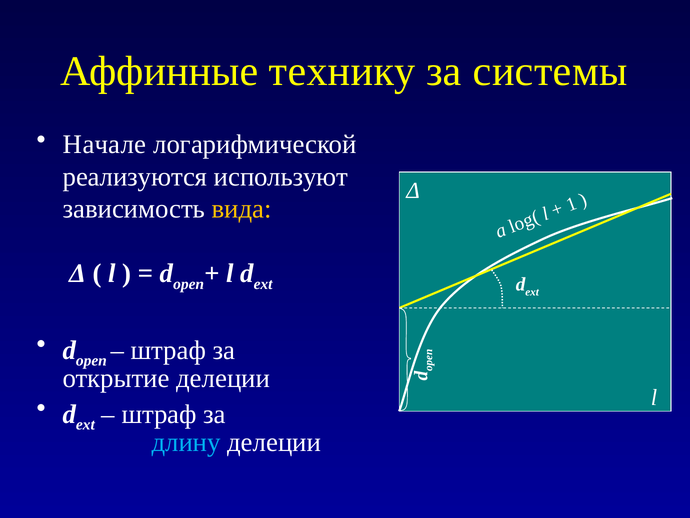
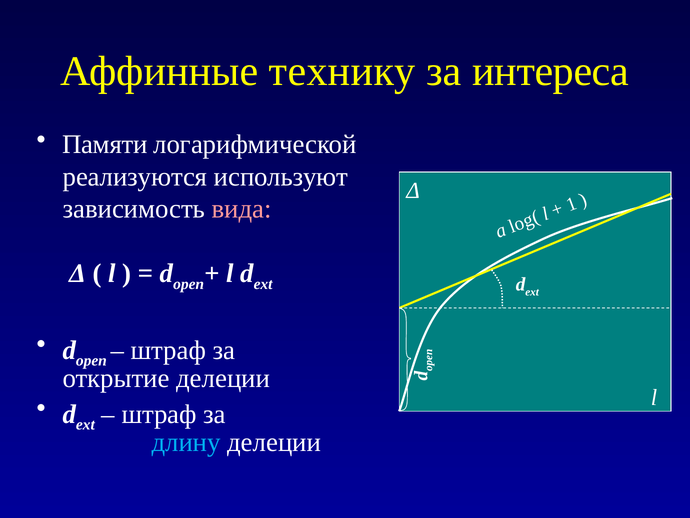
системы: системы -> интереса
Начале: Начале -> Памяти
вида colour: yellow -> pink
